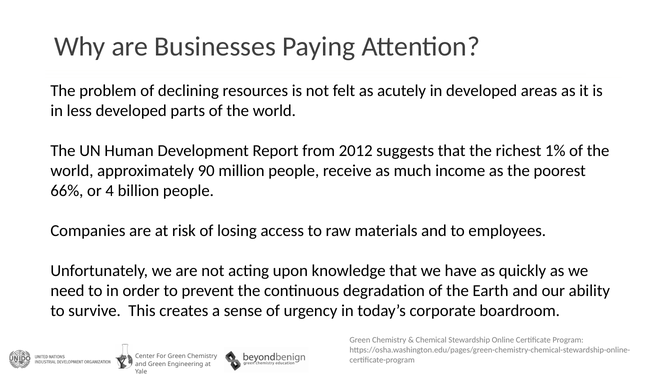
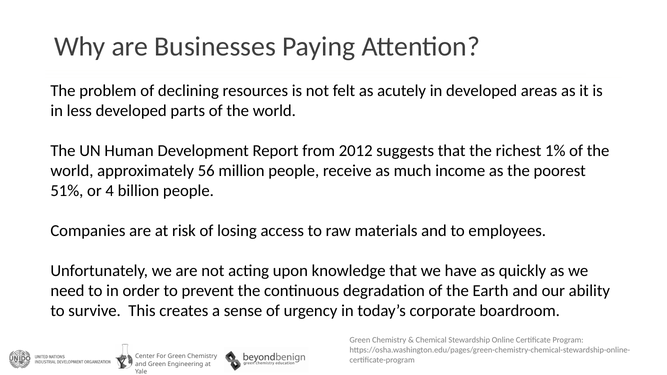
90: 90 -> 56
66%: 66% -> 51%
